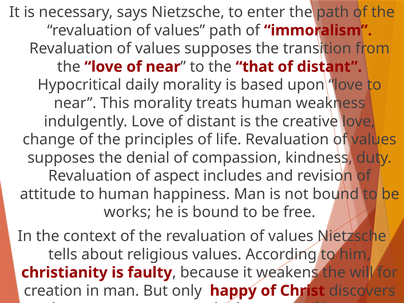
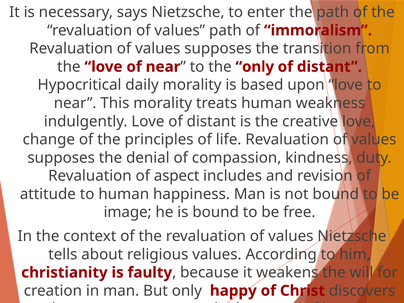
the that: that -> only
works: works -> image
